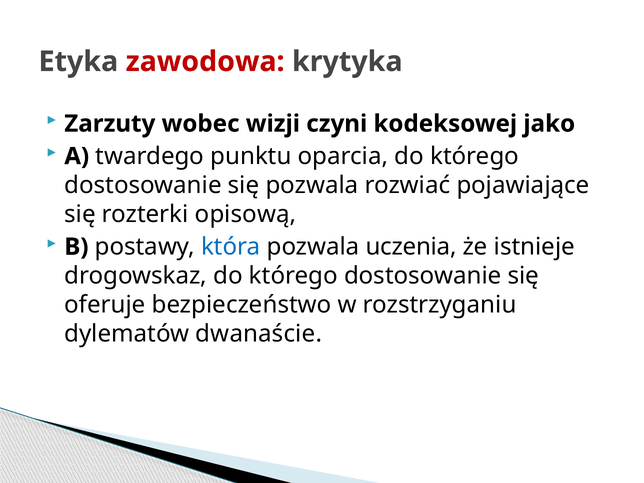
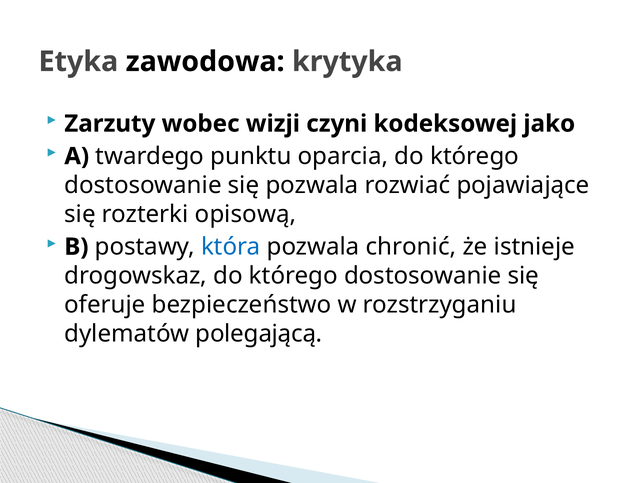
zawodowa colour: red -> black
uczenia: uczenia -> chronić
dwanaście: dwanaście -> polegającą
